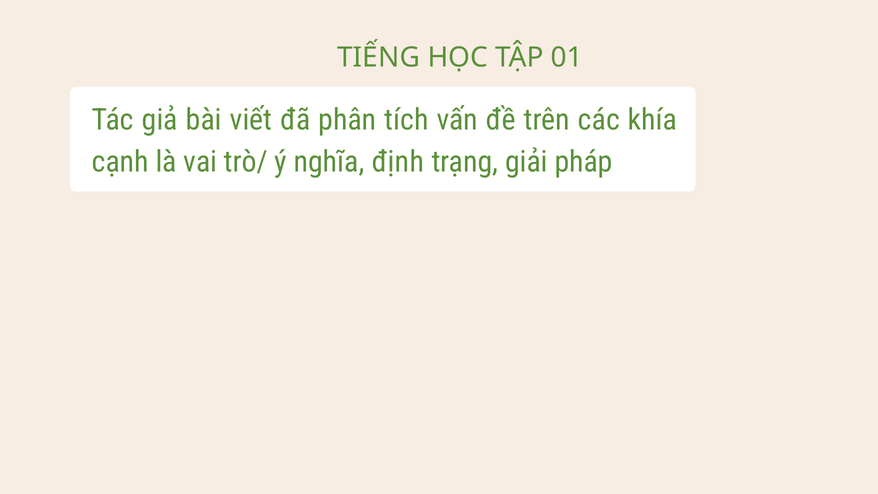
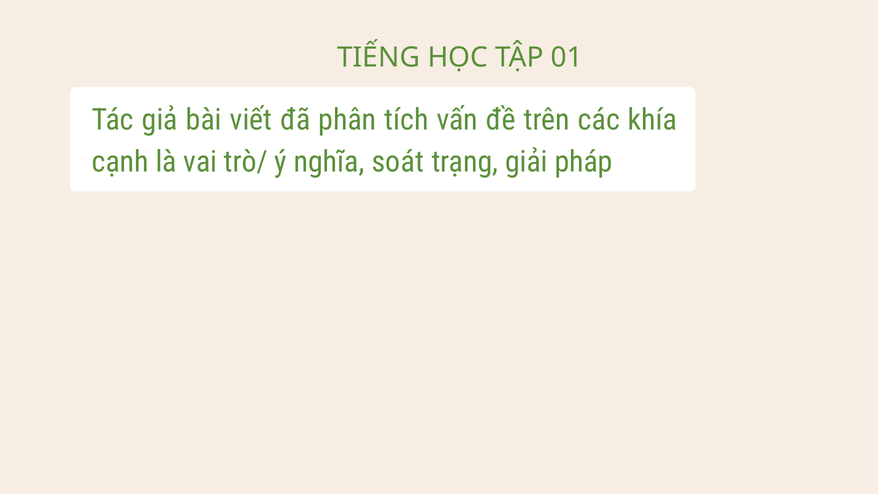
định: định -> soát
